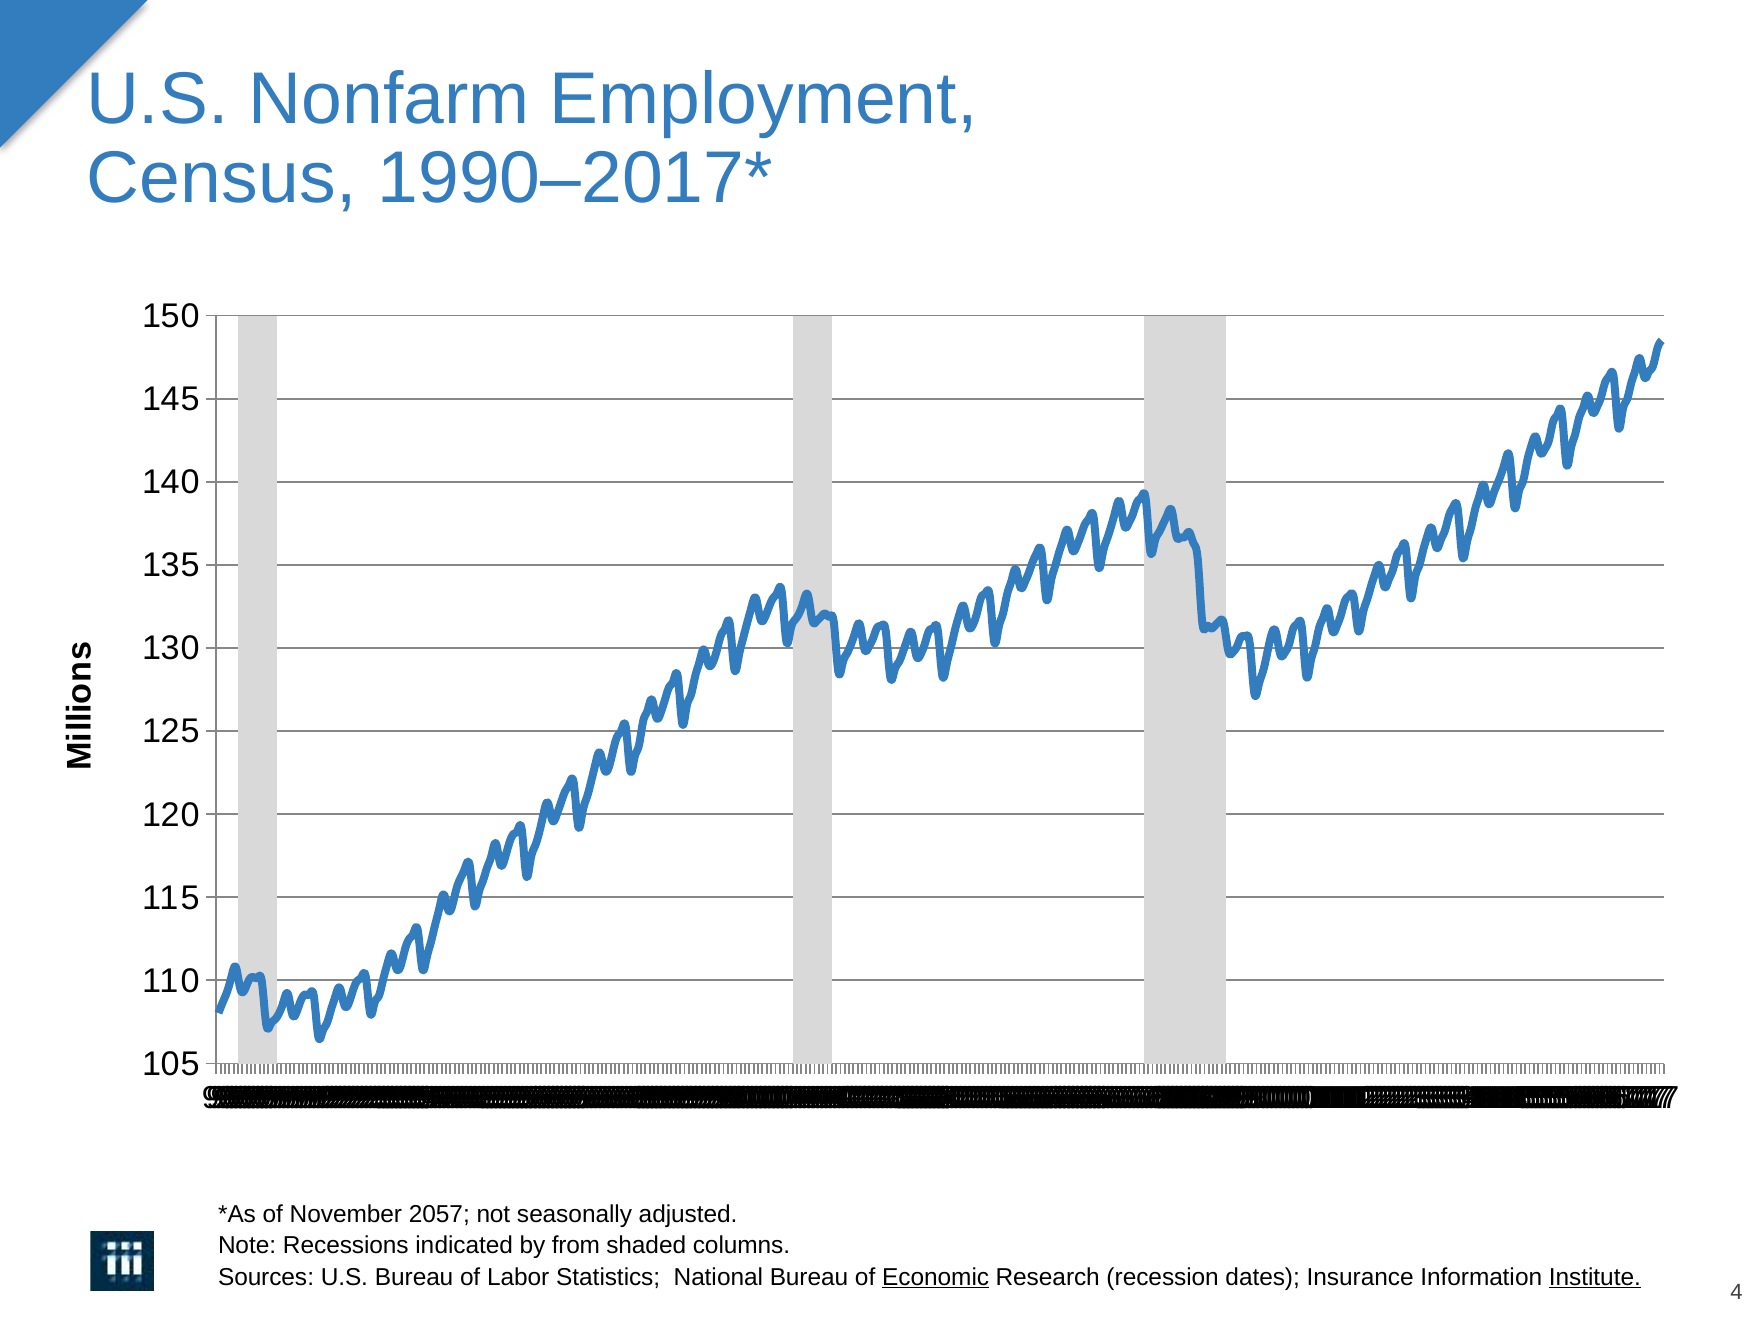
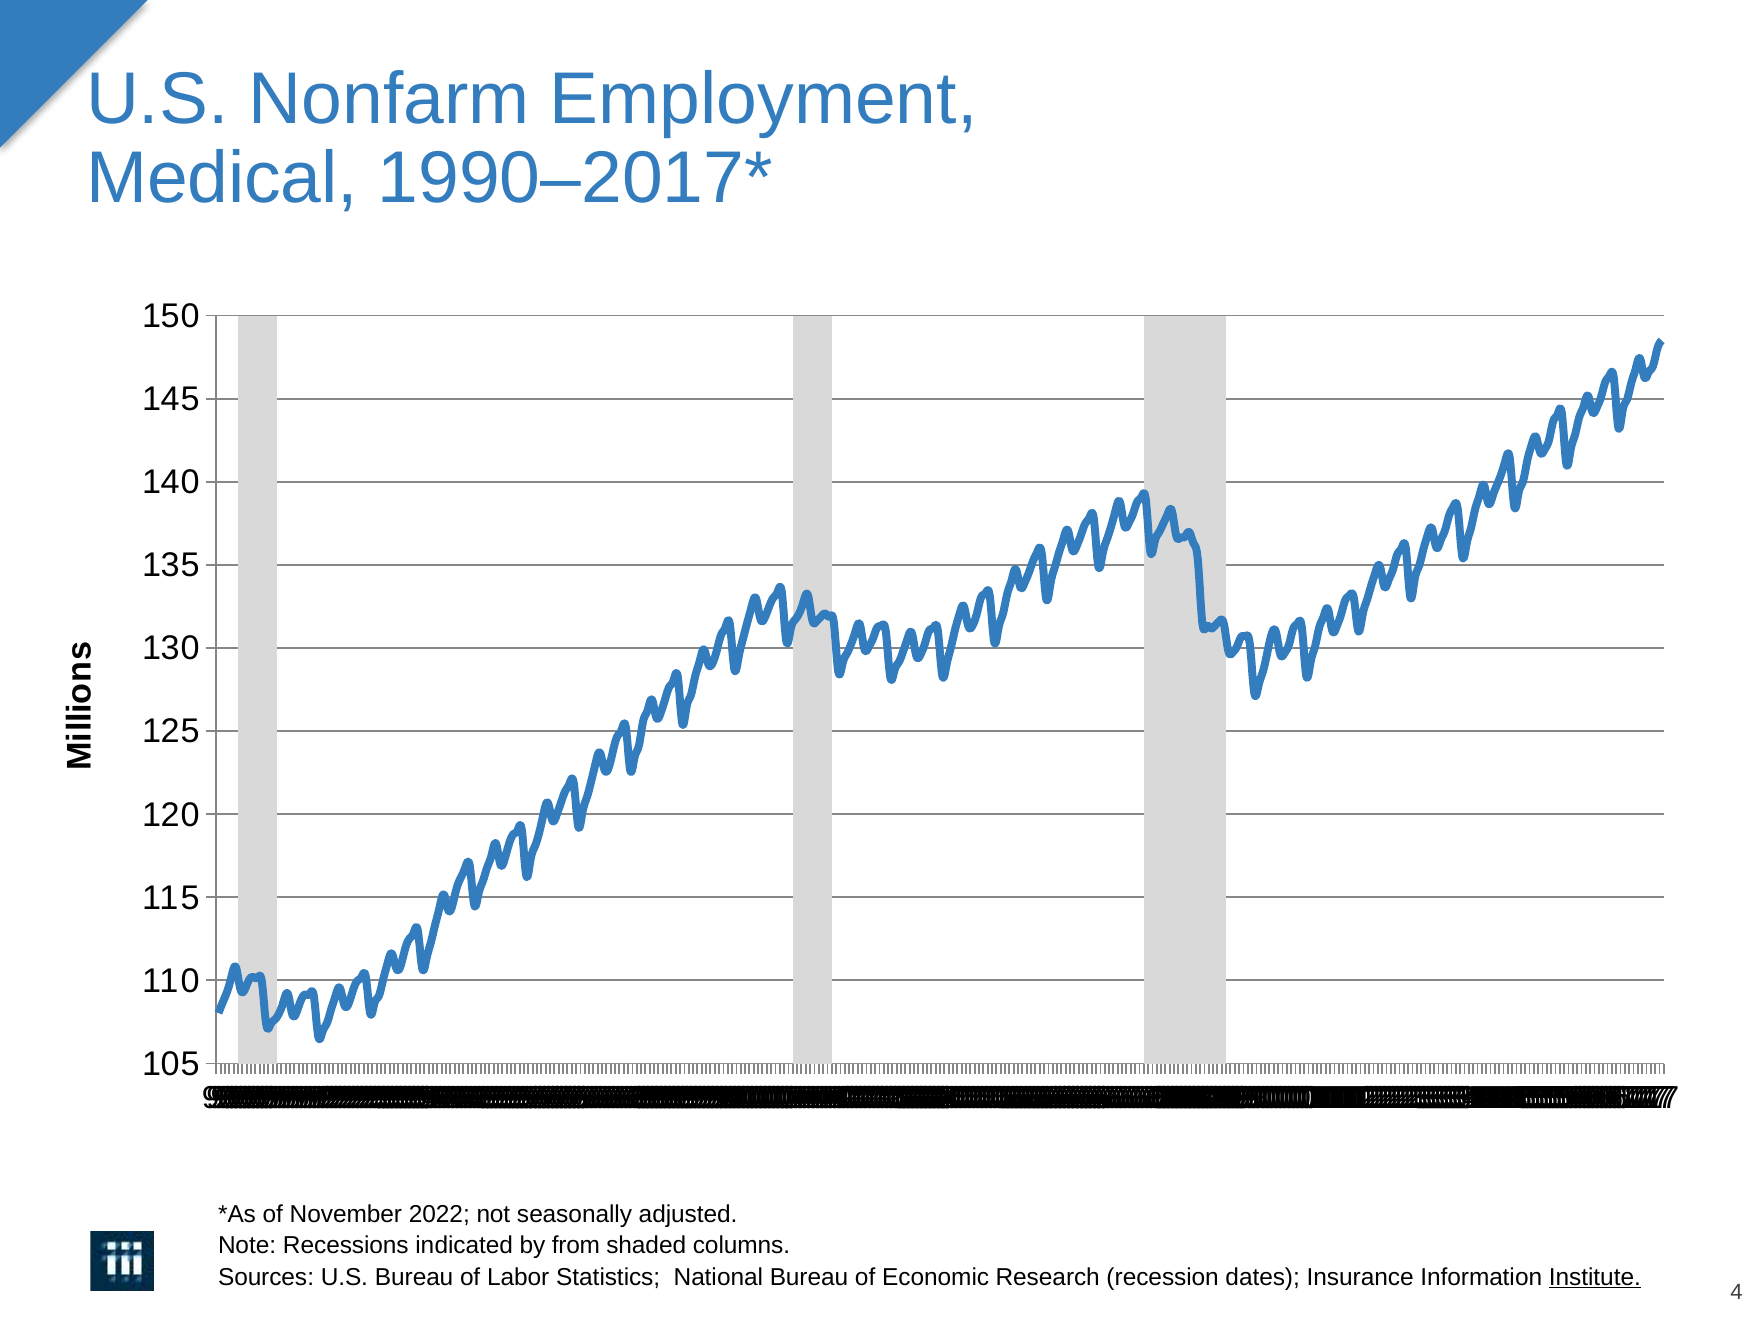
Census: Census -> Medical
2057: 2057 -> 2022
Economic underline: present -> none
